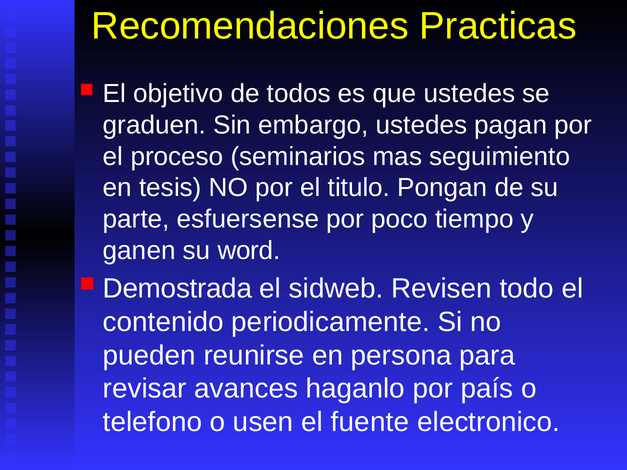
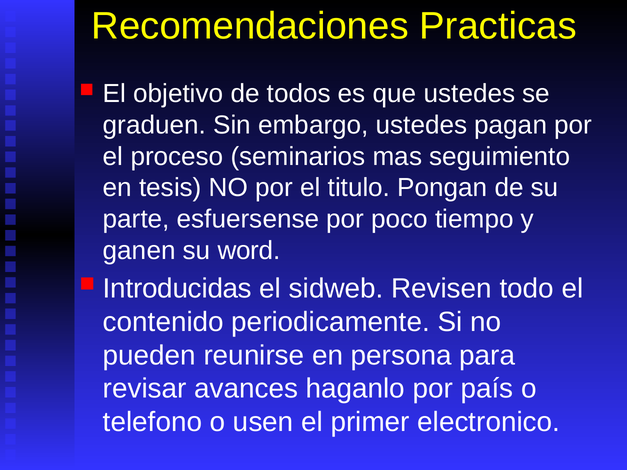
Demostrada: Demostrada -> Introducidas
fuente: fuente -> primer
